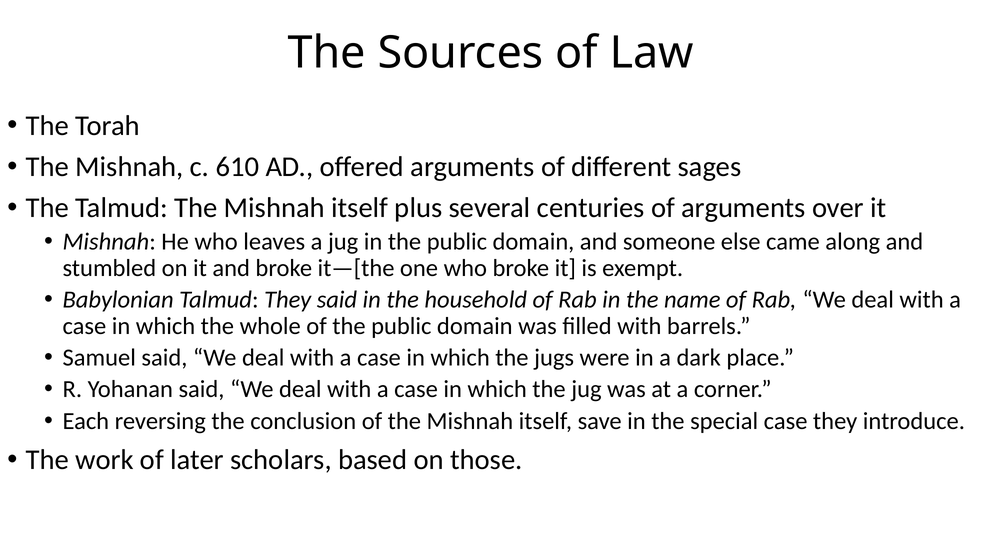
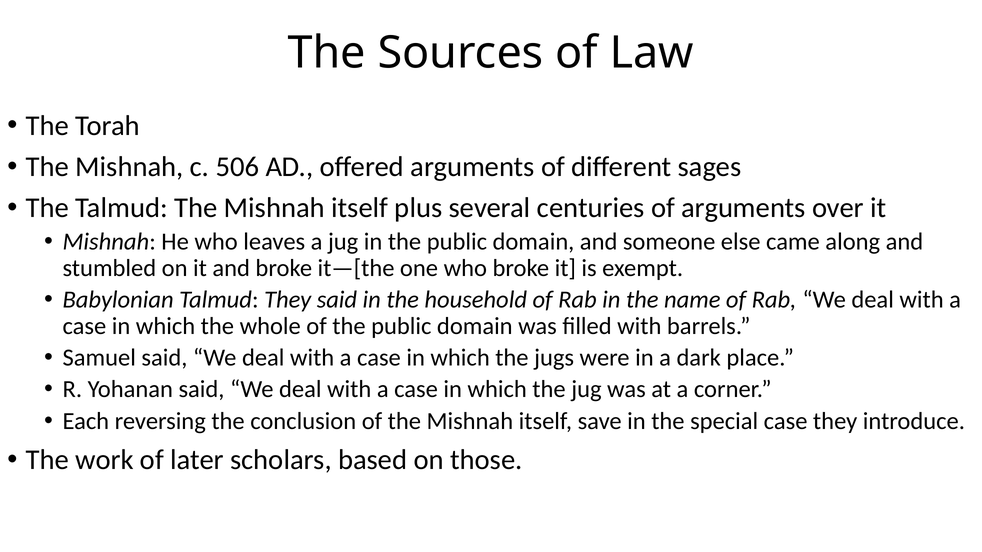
610: 610 -> 506
